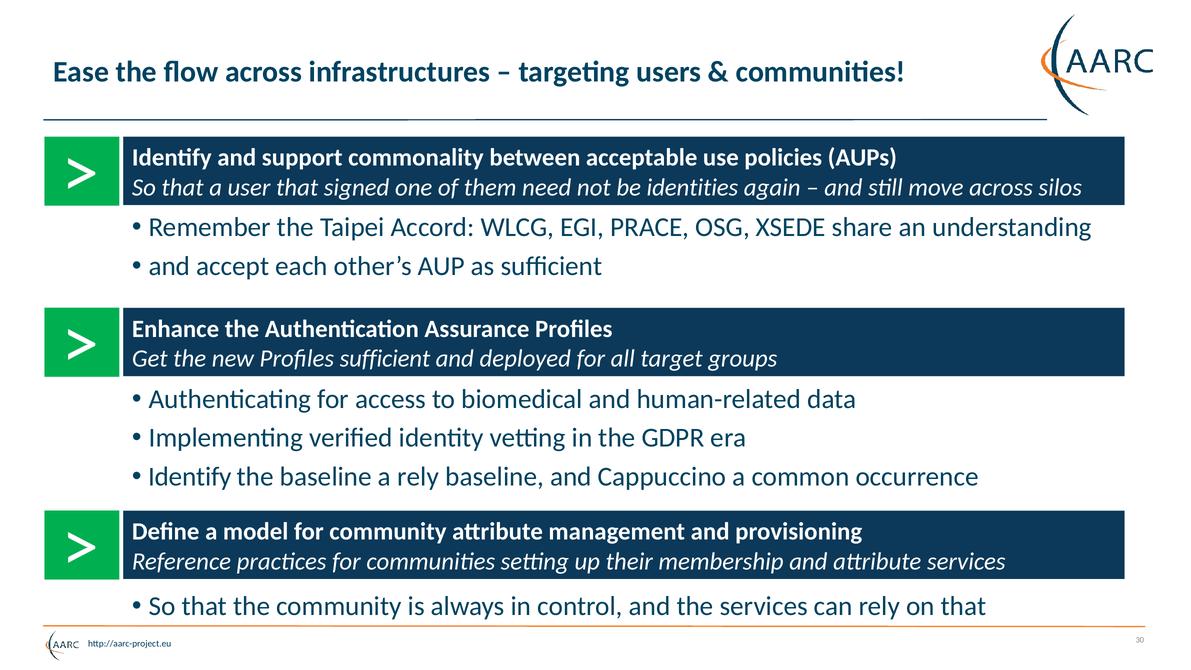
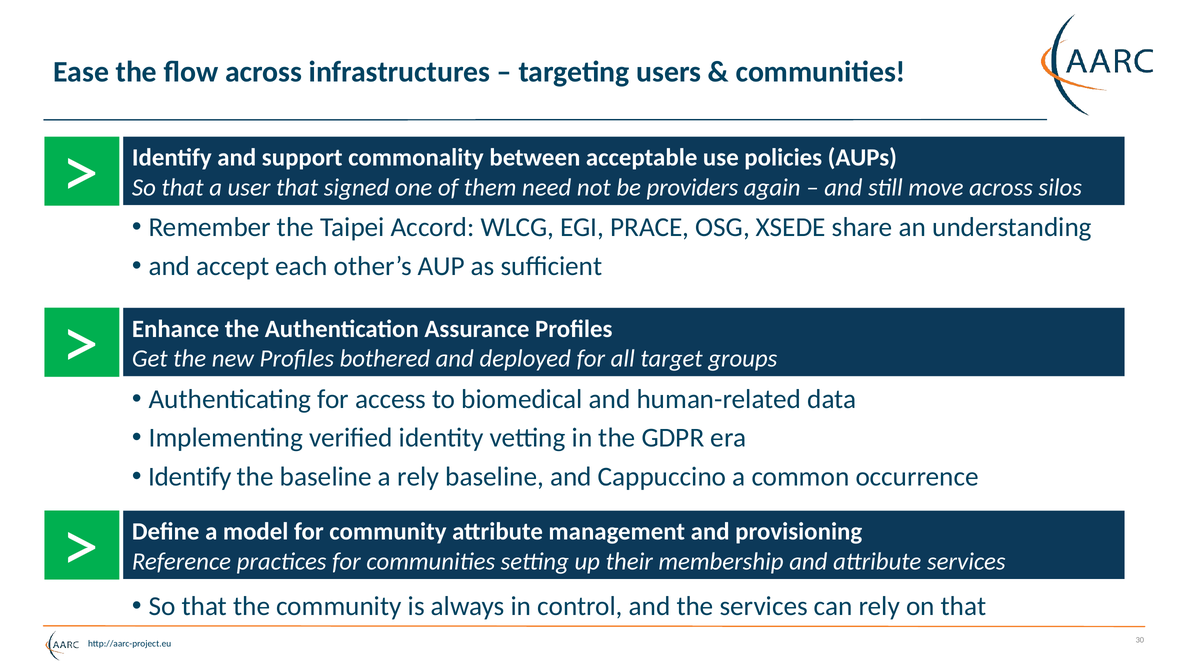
identities: identities -> providers
Profiles sufficient: sufficient -> bothered
